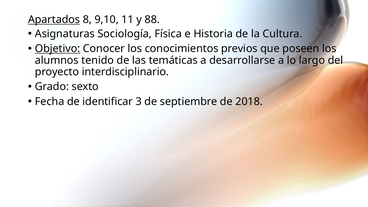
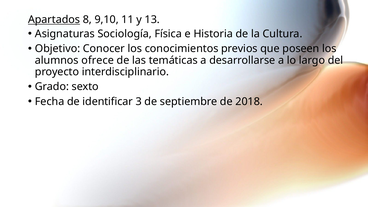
88: 88 -> 13
Objetivo underline: present -> none
tenido: tenido -> ofrece
